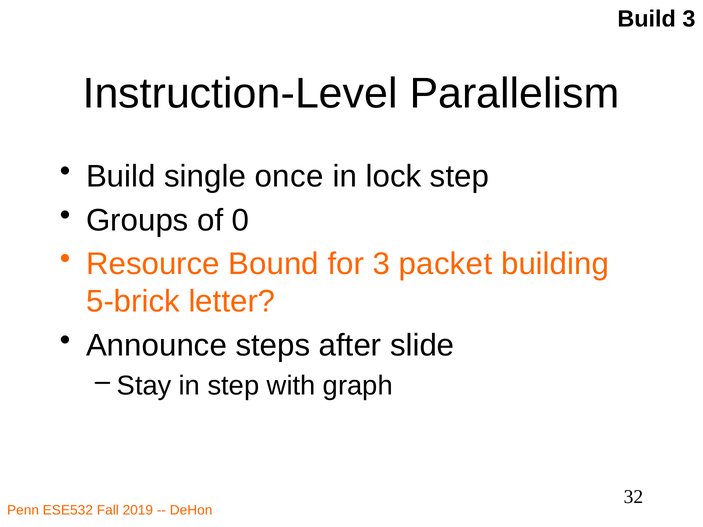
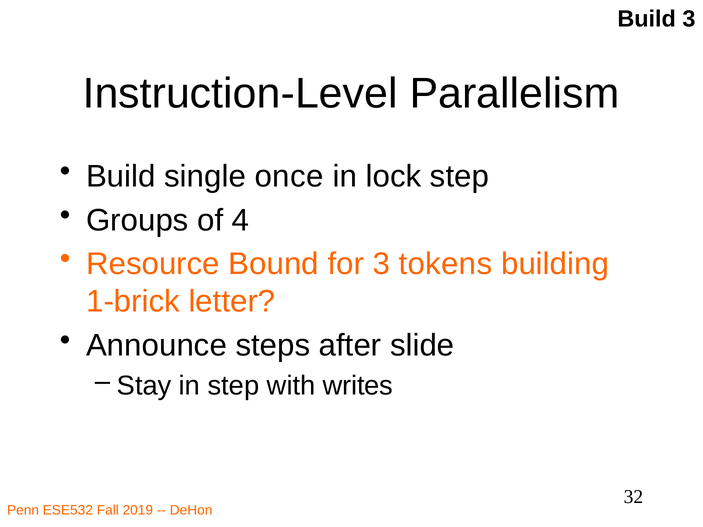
0: 0 -> 4
packet: packet -> tokens
5-brick: 5-brick -> 1-brick
graph: graph -> writes
